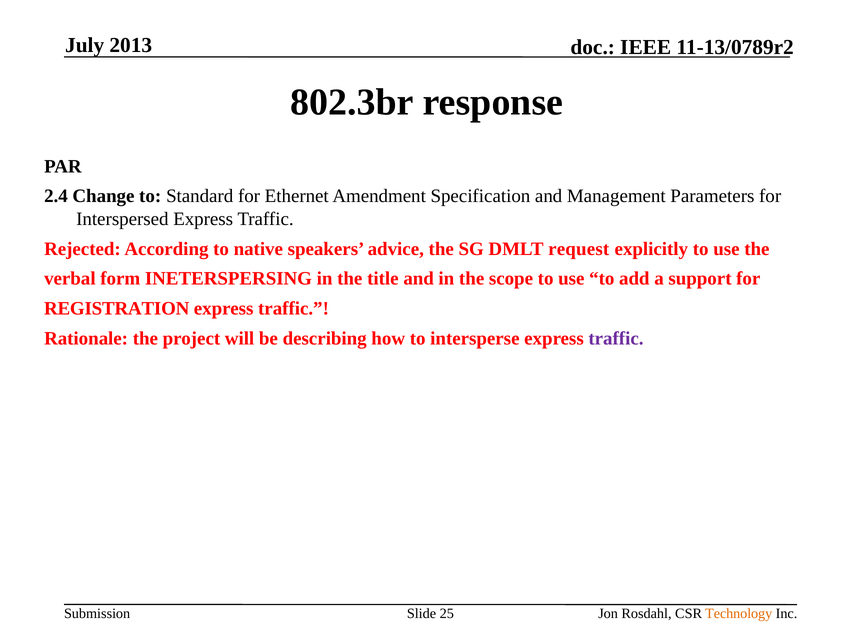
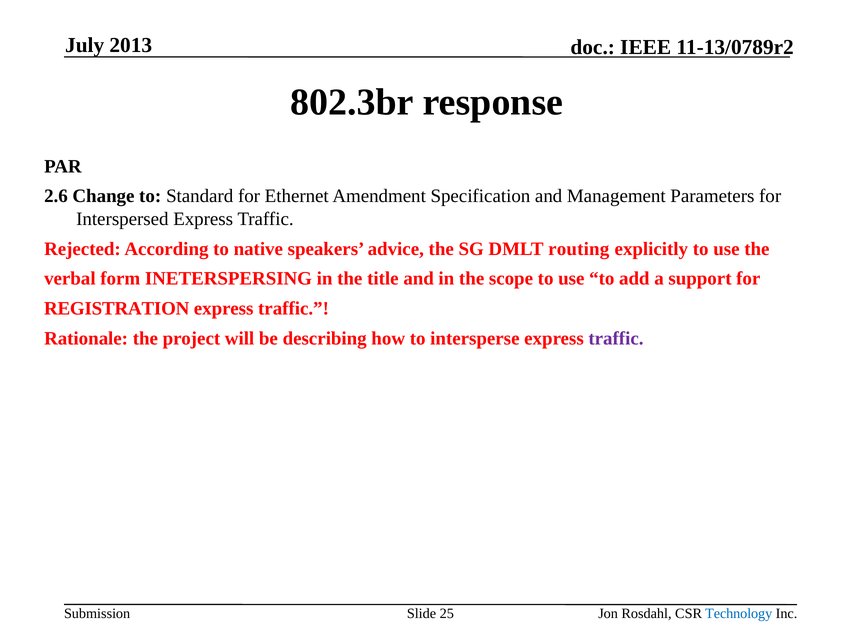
2.4: 2.4 -> 2.6
request: request -> routing
Technology colour: orange -> blue
